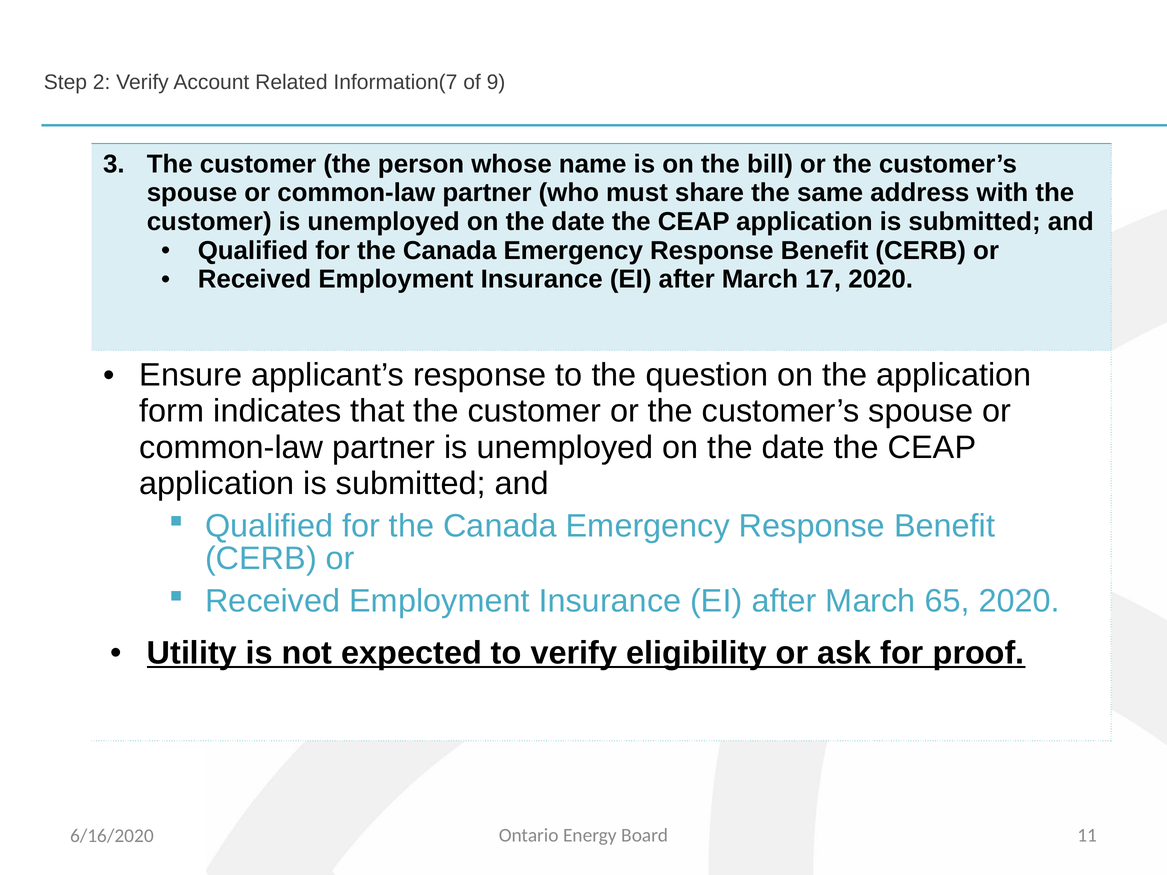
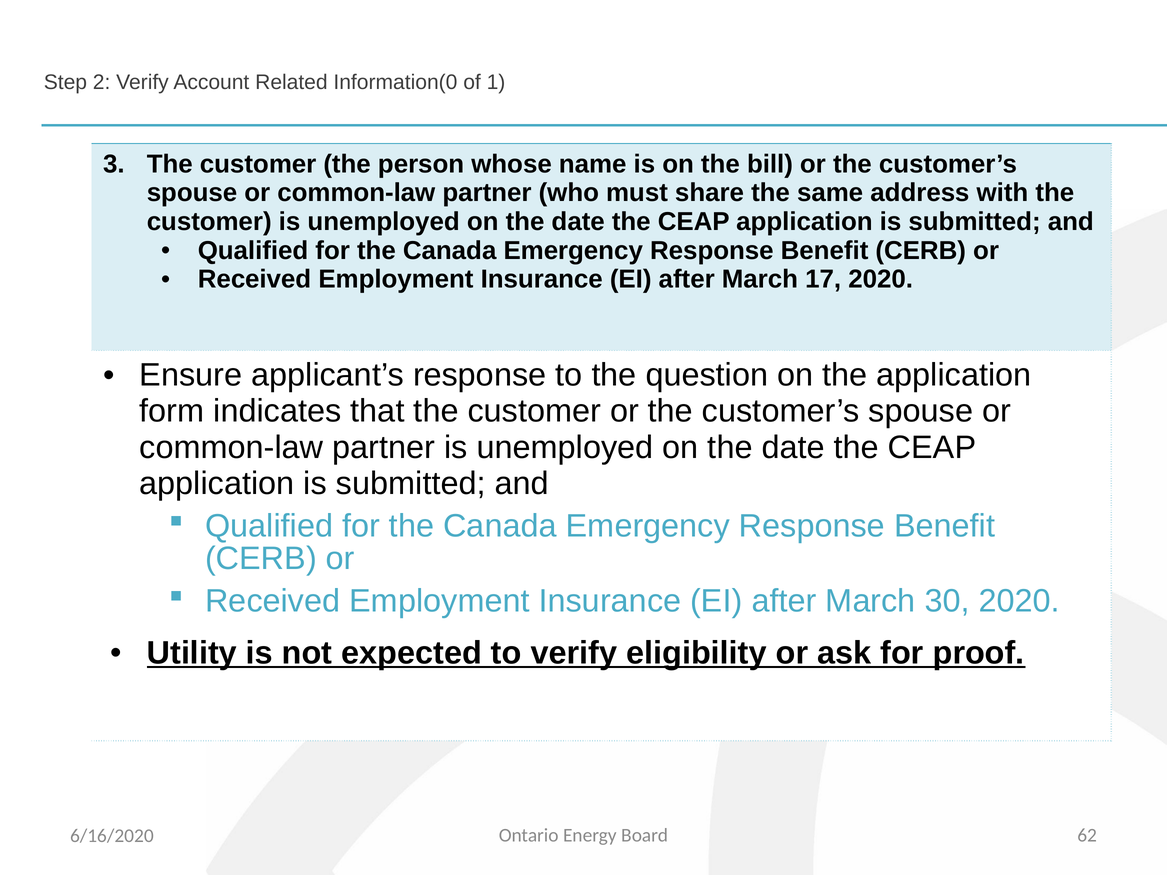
Information(7: Information(7 -> Information(0
9: 9 -> 1
65: 65 -> 30
11: 11 -> 62
